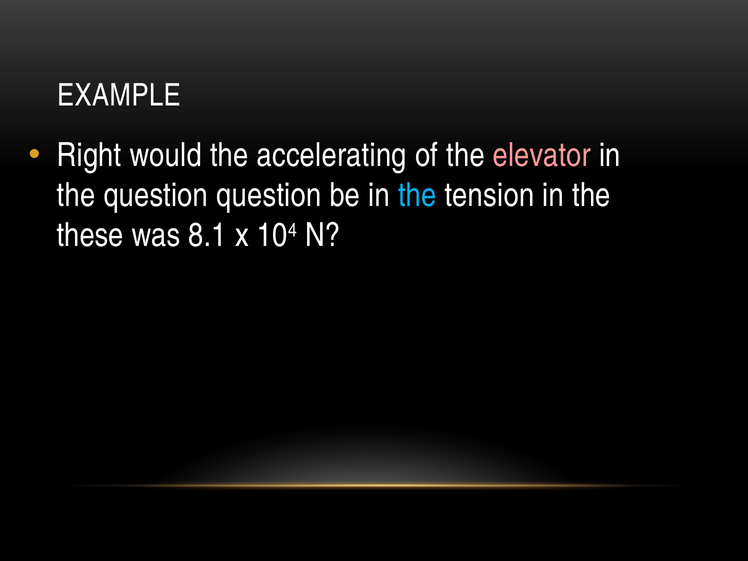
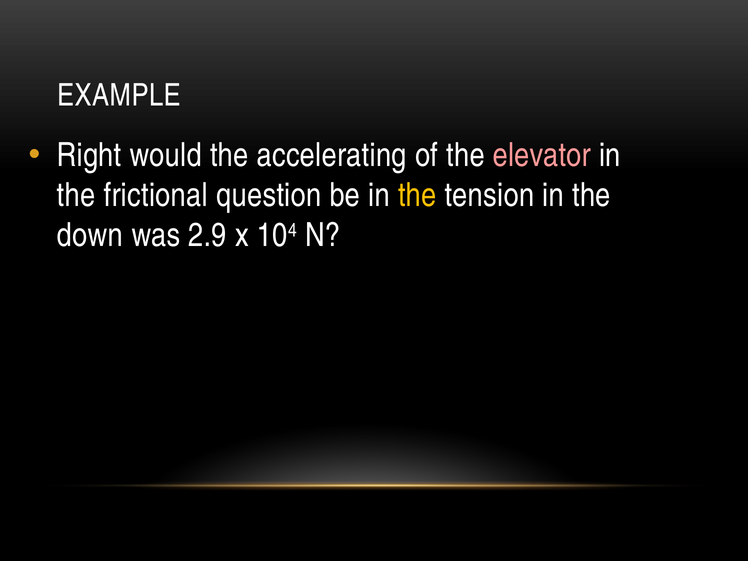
the question: question -> frictional
the at (417, 195) colour: light blue -> yellow
these: these -> down
8.1: 8.1 -> 2.9
